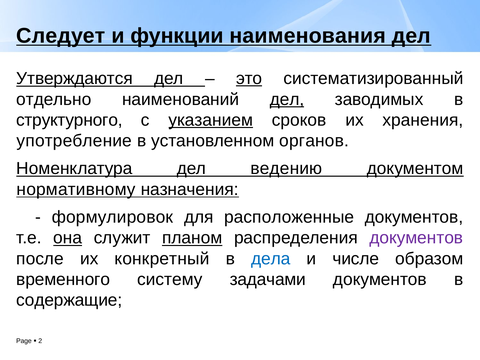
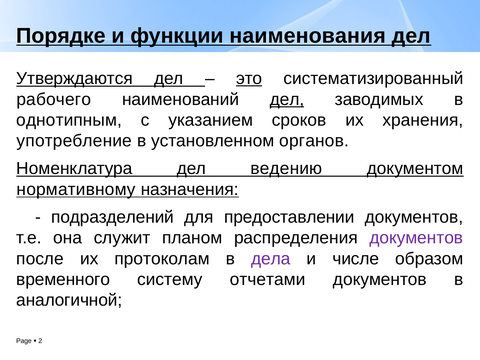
Следует: Следует -> Порядке
отдельно: отдельно -> рабочего
структурного: структурного -> однотипным
указанием underline: present -> none
формулировок: формулировок -> подразделений
расположенные: расположенные -> предоставлении
она underline: present -> none
планом underline: present -> none
конкретный: конкретный -> протоколам
дела colour: blue -> purple
задачами: задачами -> отчетами
содержащие: содержащие -> аналогичной
